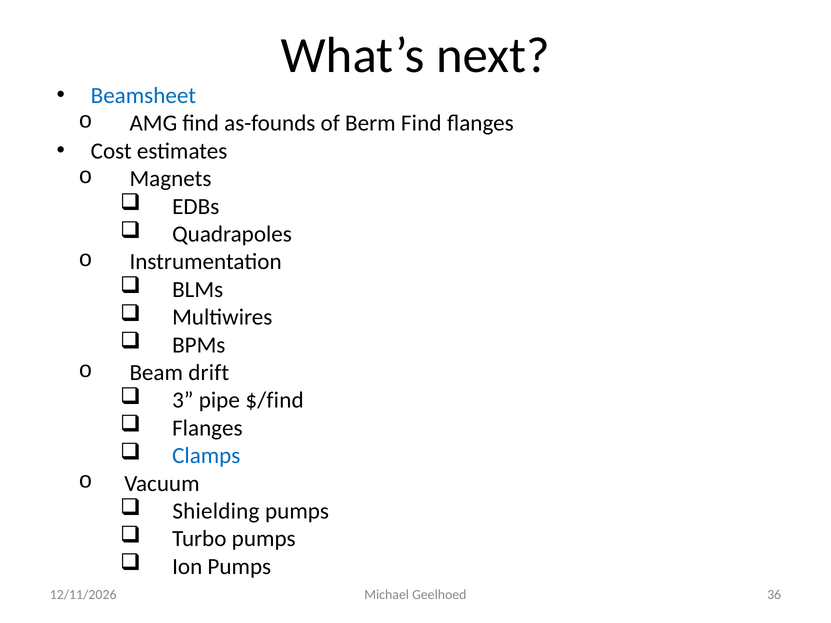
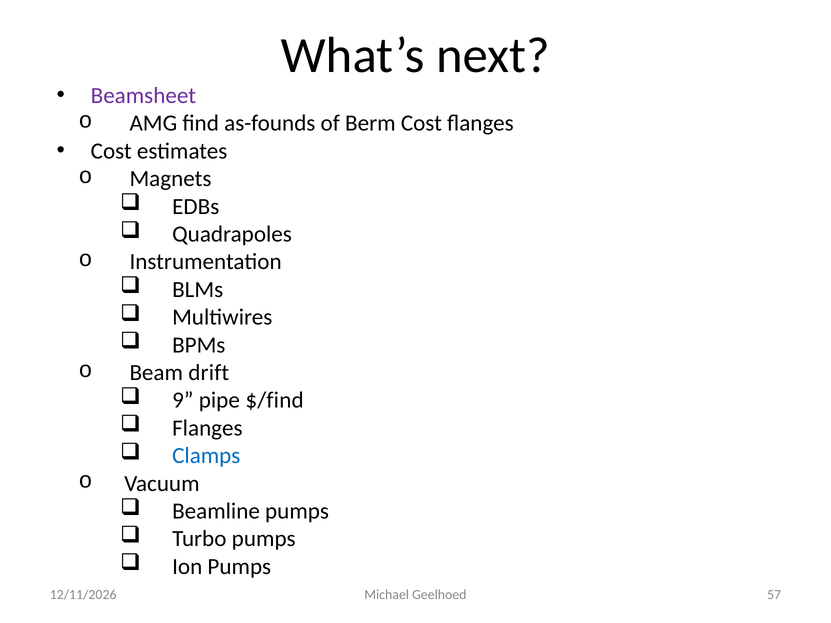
Beamsheet colour: blue -> purple
Berm Find: Find -> Cost
3: 3 -> 9
Shielding: Shielding -> Beamline
36: 36 -> 57
